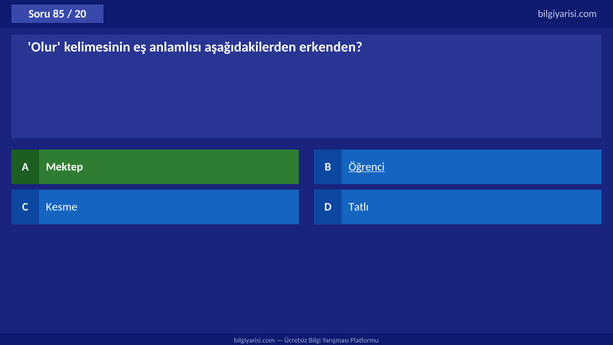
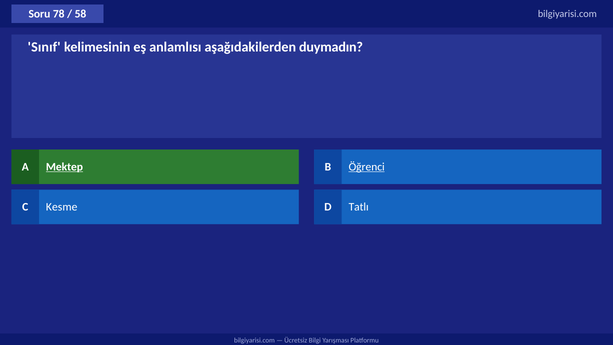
85: 85 -> 78
20: 20 -> 58
Olur: Olur -> Sınıf
erkenden: erkenden -> duymadın
Mektep underline: none -> present
